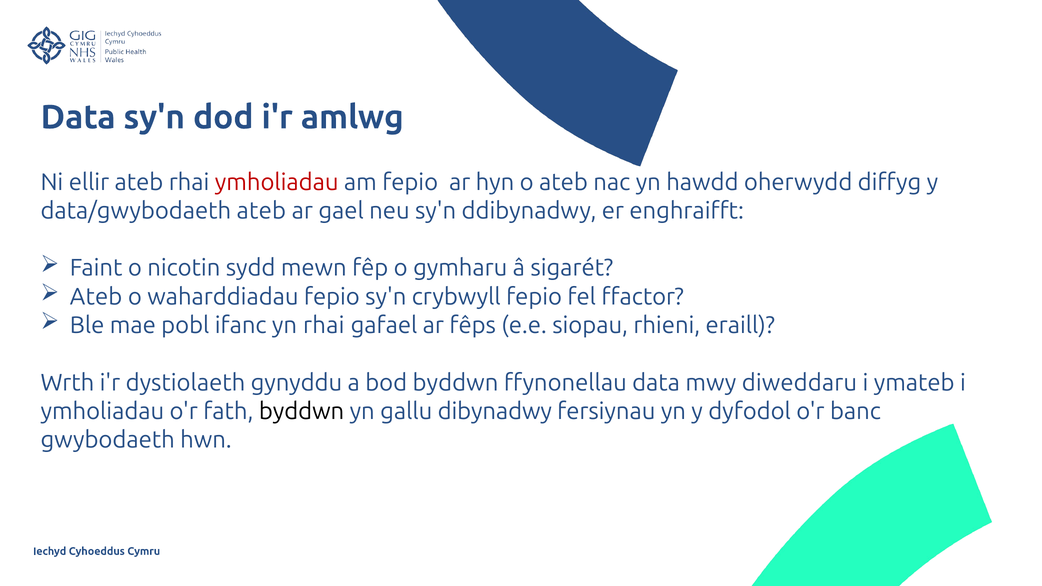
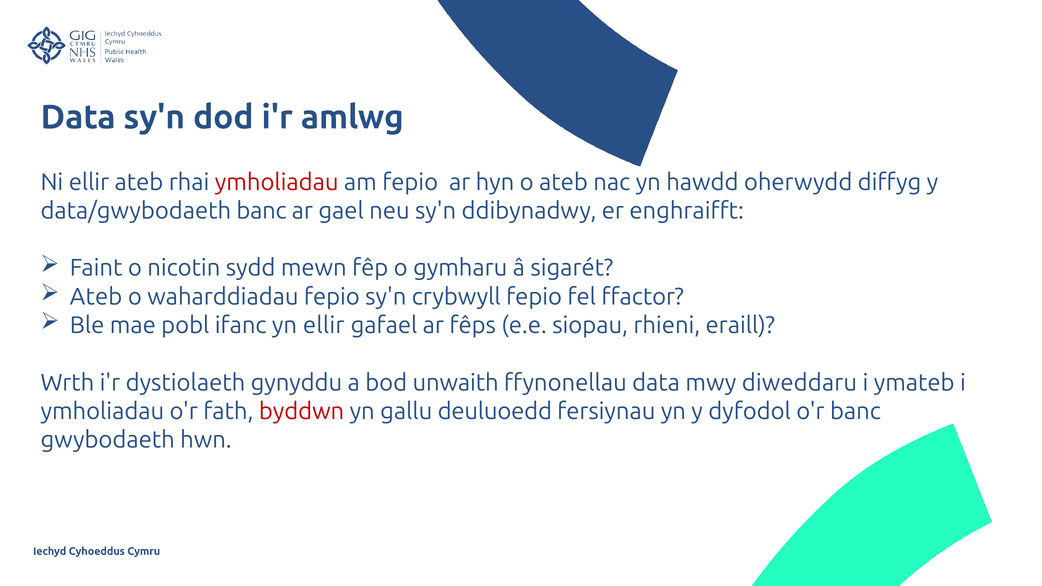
data/gwybodaeth ateb: ateb -> banc
yn rhai: rhai -> ellir
bod byddwn: byddwn -> unwaith
byddwn at (302, 411) colour: black -> red
dibynadwy: dibynadwy -> deuluoedd
